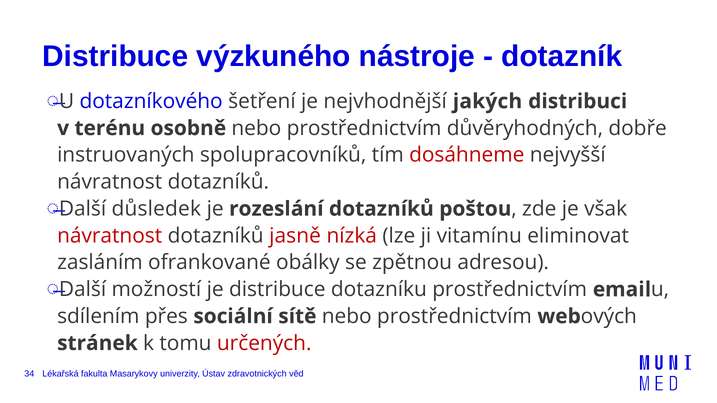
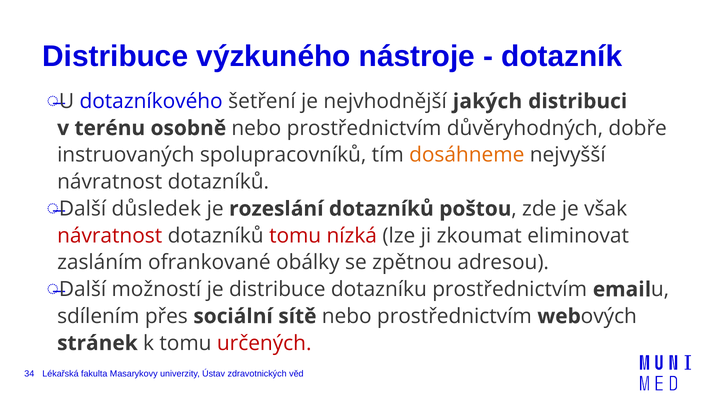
dosáhneme colour: red -> orange
dotazníků jasně: jasně -> tomu
vitamínu: vitamínu -> zkoumat
